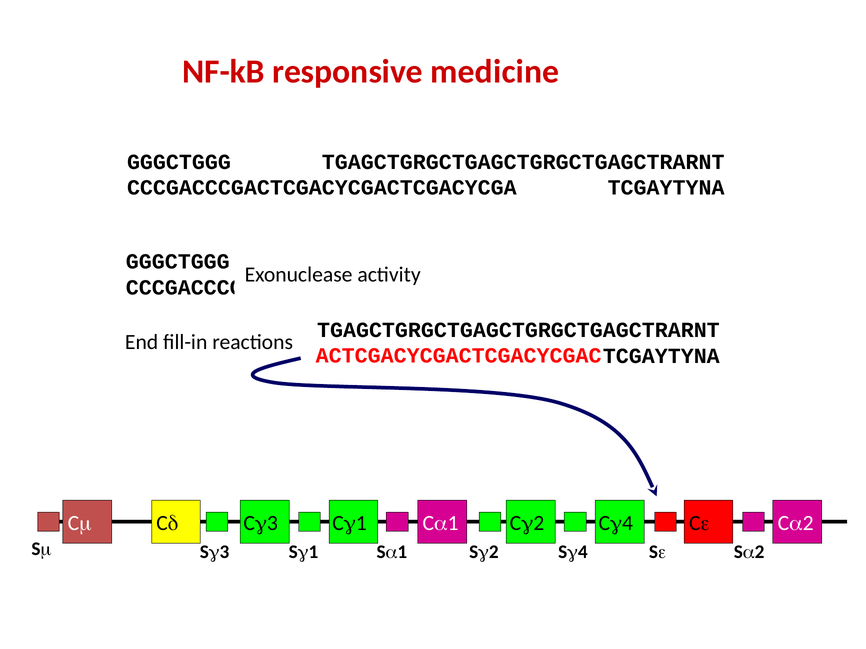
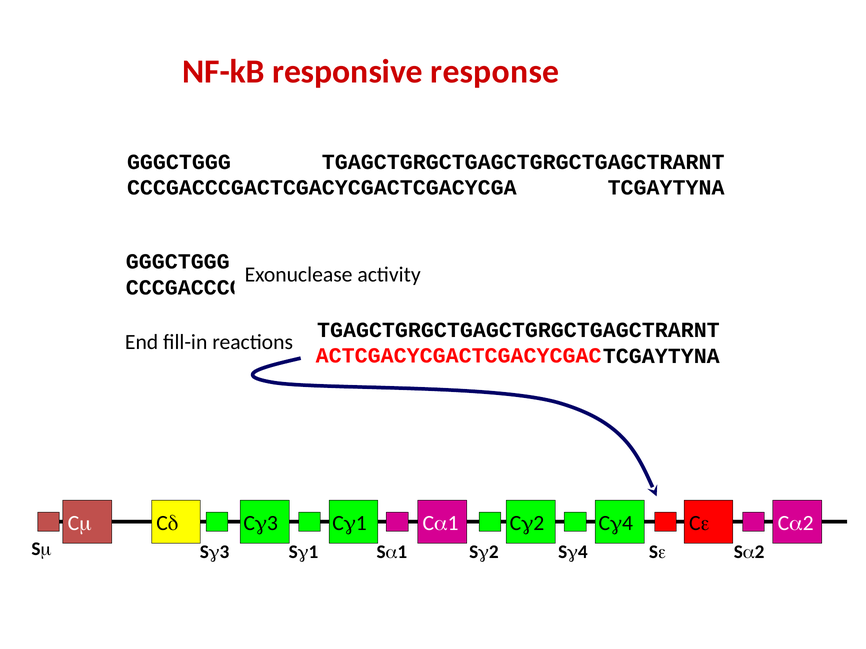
medicine: medicine -> response
